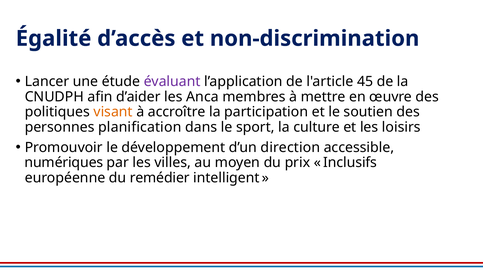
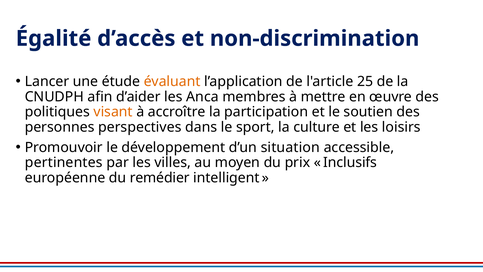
évaluant colour: purple -> orange
45: 45 -> 25
planification: planification -> perspectives
direction: direction -> situation
numériques: numériques -> pertinentes
